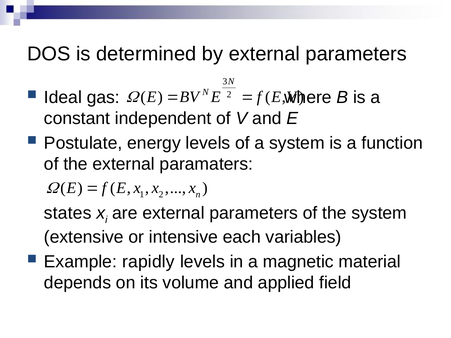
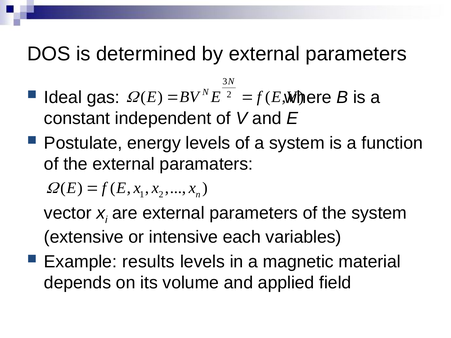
states: states -> vector
rapidly: rapidly -> results
